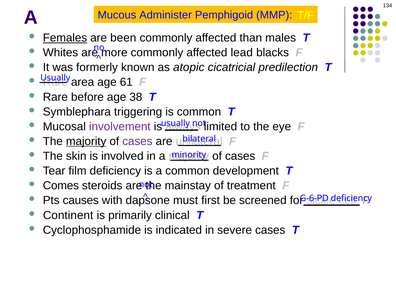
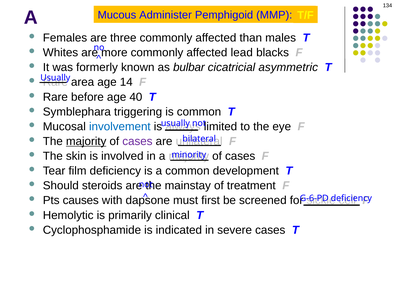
Females underline: present -> none
been: been -> three
atopic: atopic -> bulbar
predilection: predilection -> asymmetric
61: 61 -> 14
38: 38 -> 40
involvement colour: purple -> blue
Comes: Comes -> Should
Continent: Continent -> Hemolytic
